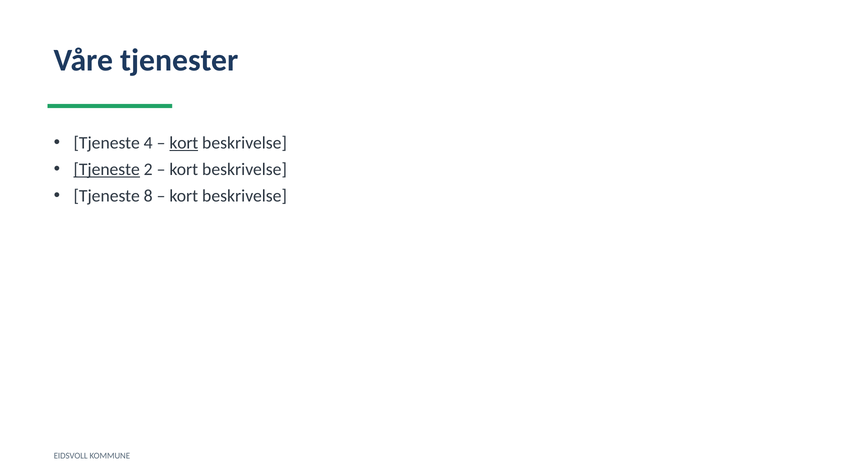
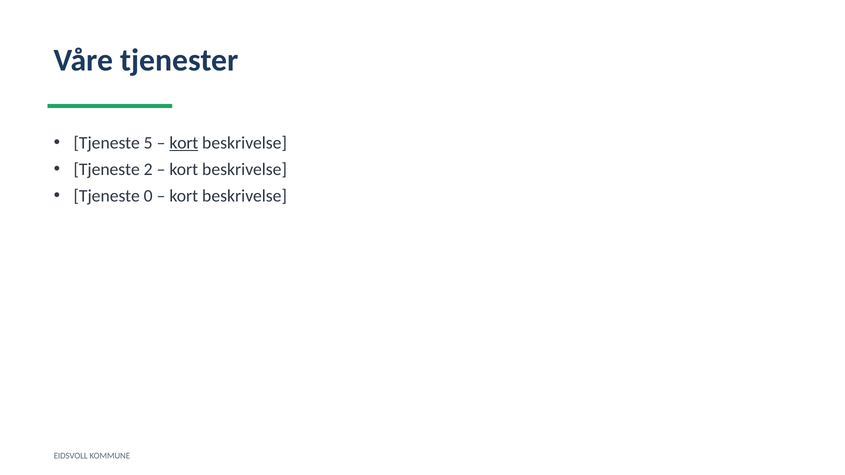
4: 4 -> 5
Tjeneste at (107, 170) underline: present -> none
8: 8 -> 0
